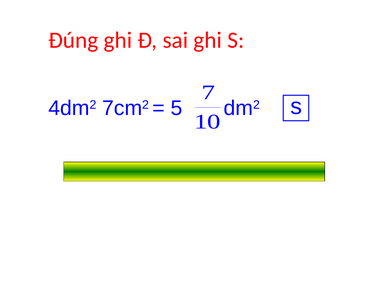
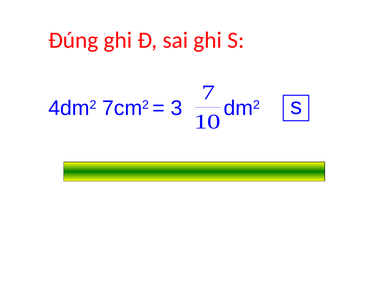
5: 5 -> 3
